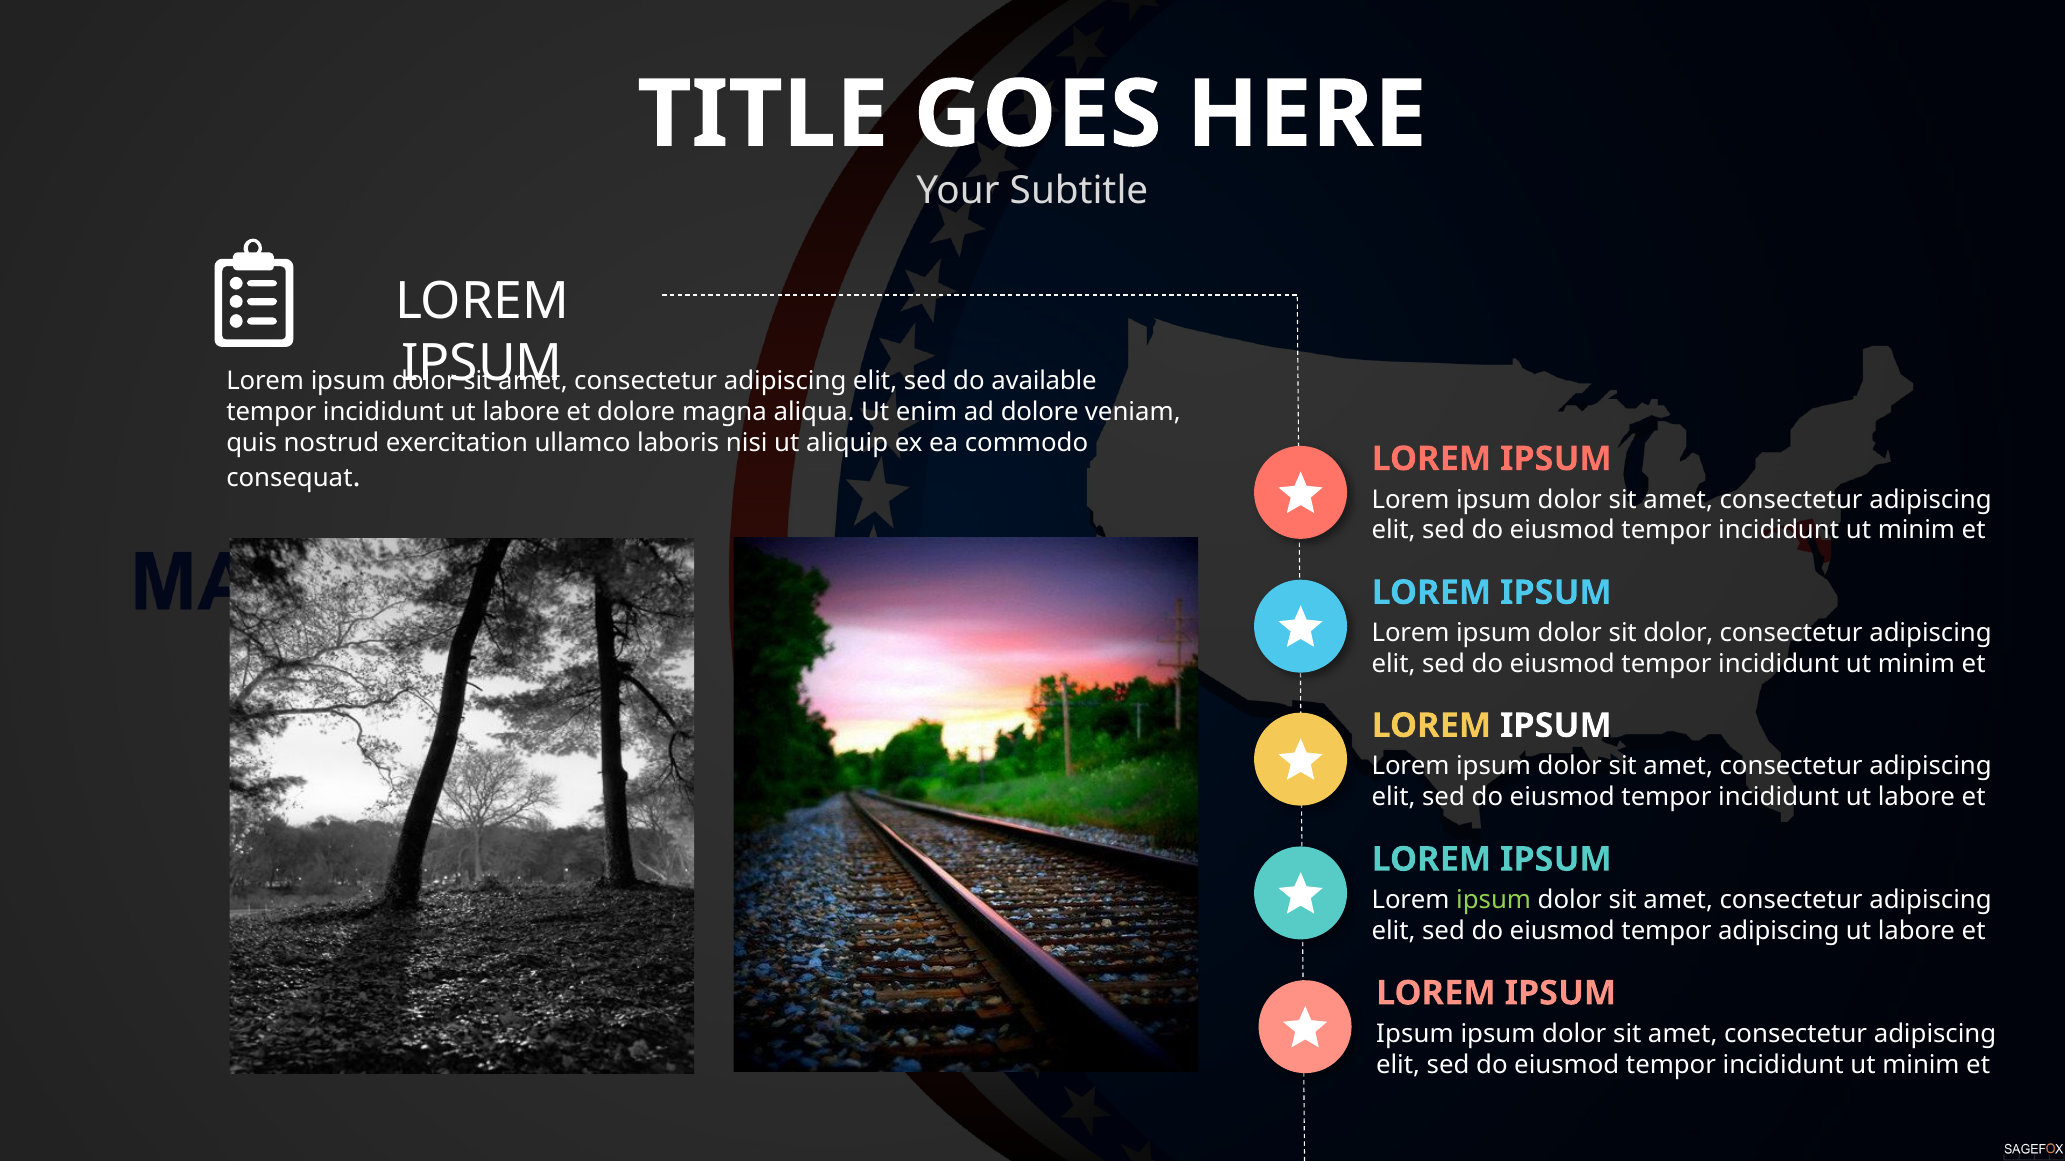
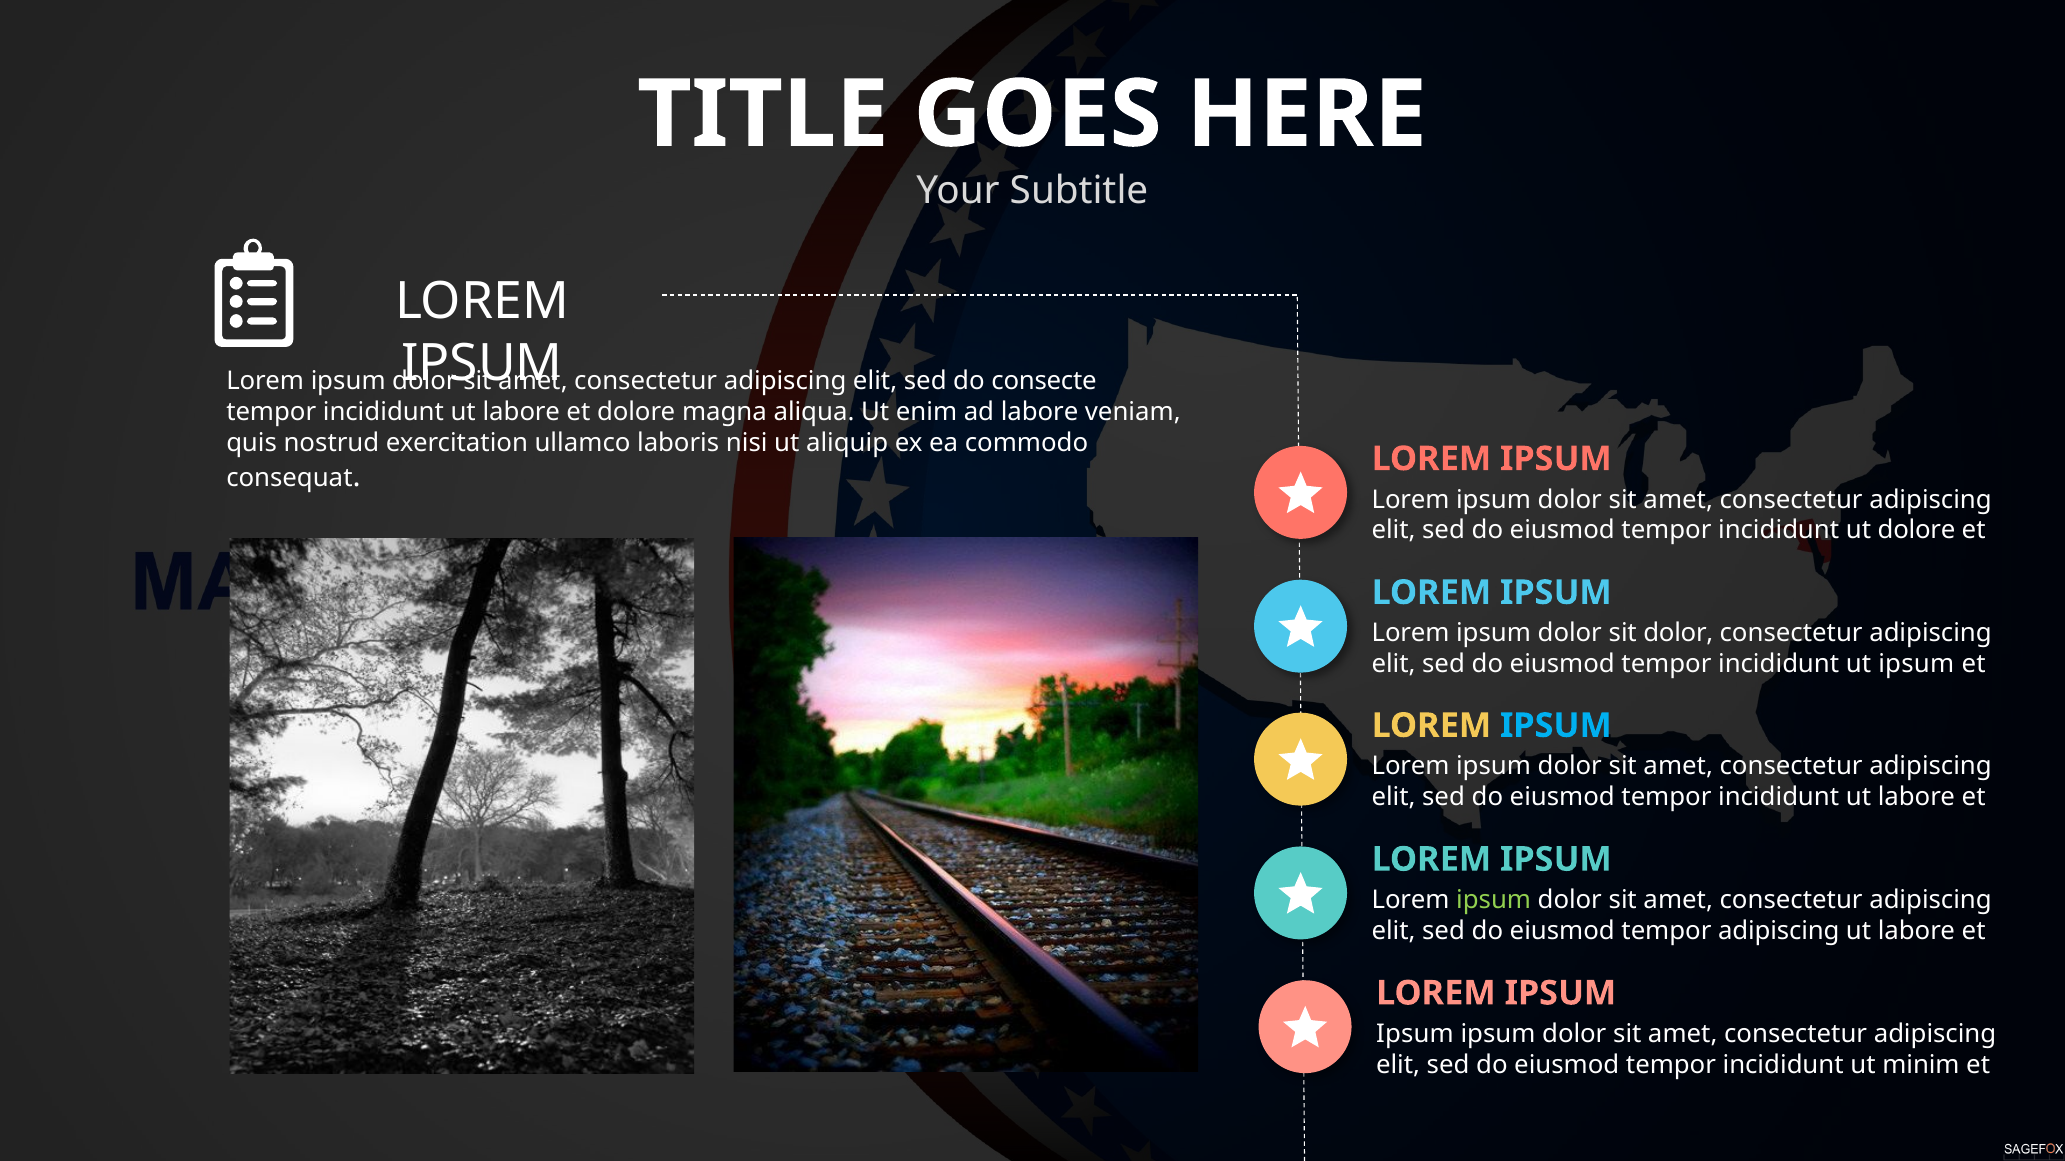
available: available -> consecte
ad dolore: dolore -> labore
minim at (1916, 531): minim -> dolore
minim at (1916, 665): minim -> ipsum
IPSUM at (1556, 726) colour: white -> light blue
